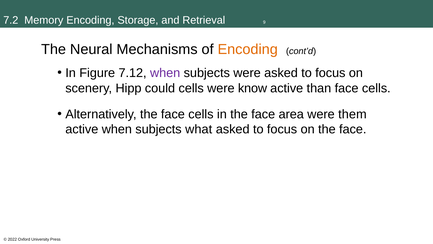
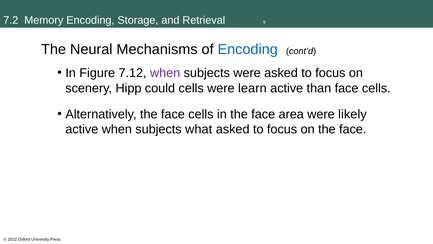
Encoding at (248, 49) colour: orange -> blue
know: know -> learn
them: them -> likely
